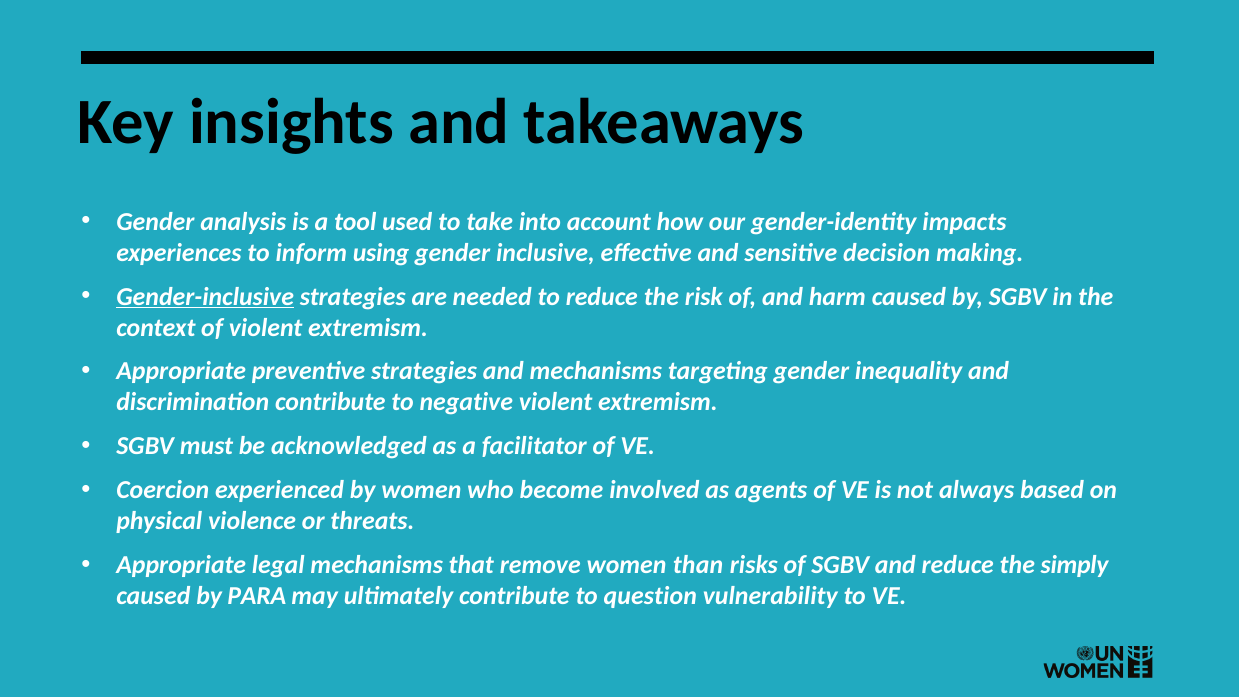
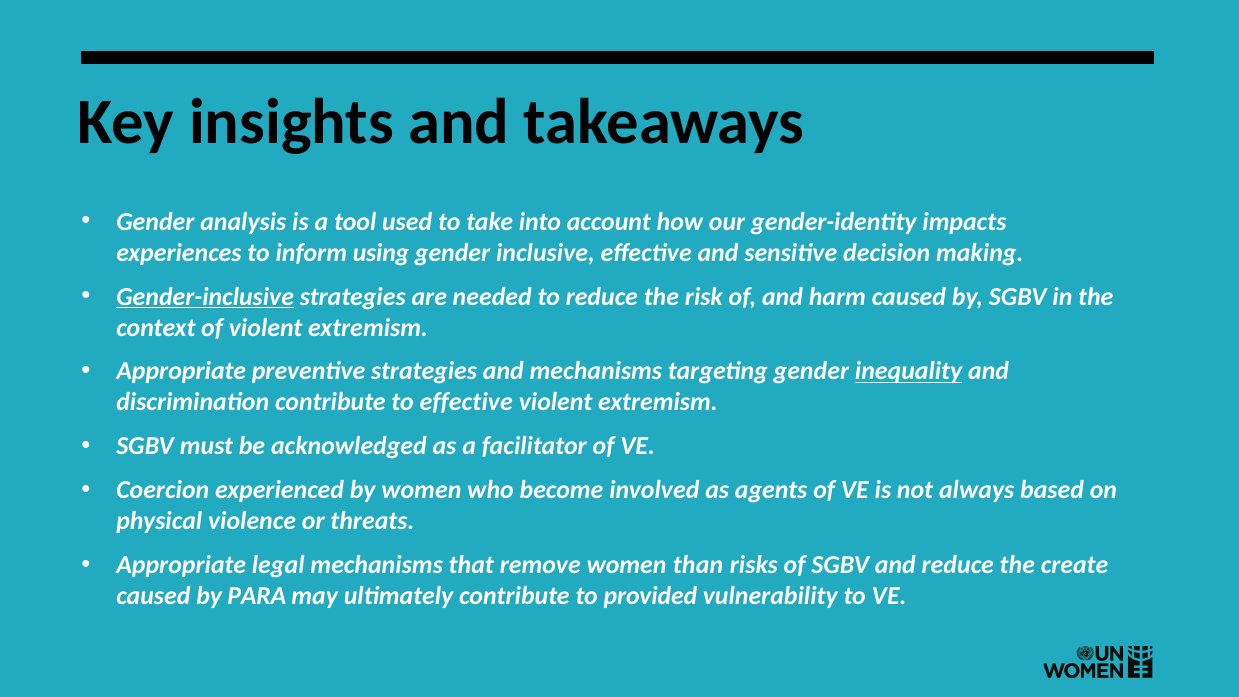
inequality underline: none -> present
to negative: negative -> effective
simply: simply -> create
question: question -> provided
